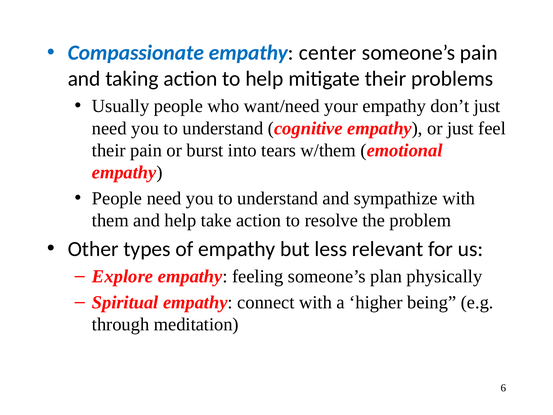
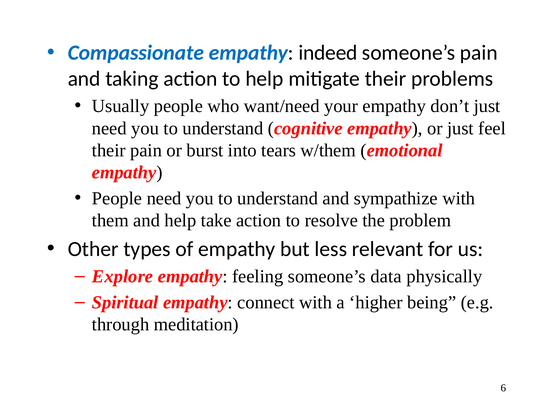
center: center -> indeed
plan: plan -> data
